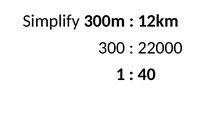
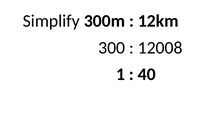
22000: 22000 -> 12008
